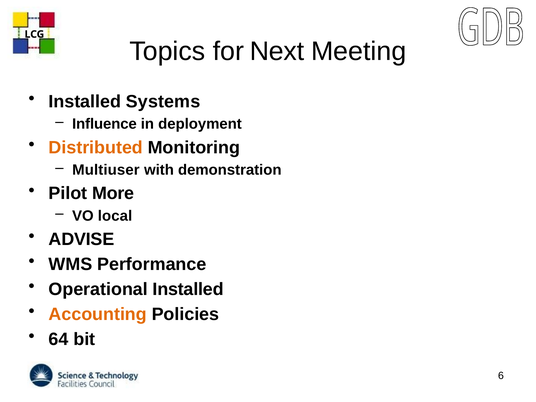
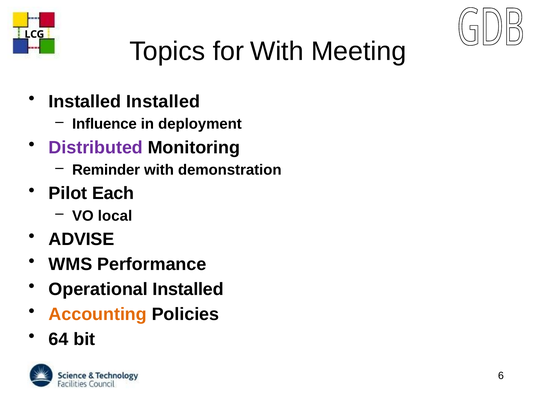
for Next: Next -> With
Installed Systems: Systems -> Installed
Distributed colour: orange -> purple
Multiuser: Multiuser -> Reminder
More: More -> Each
